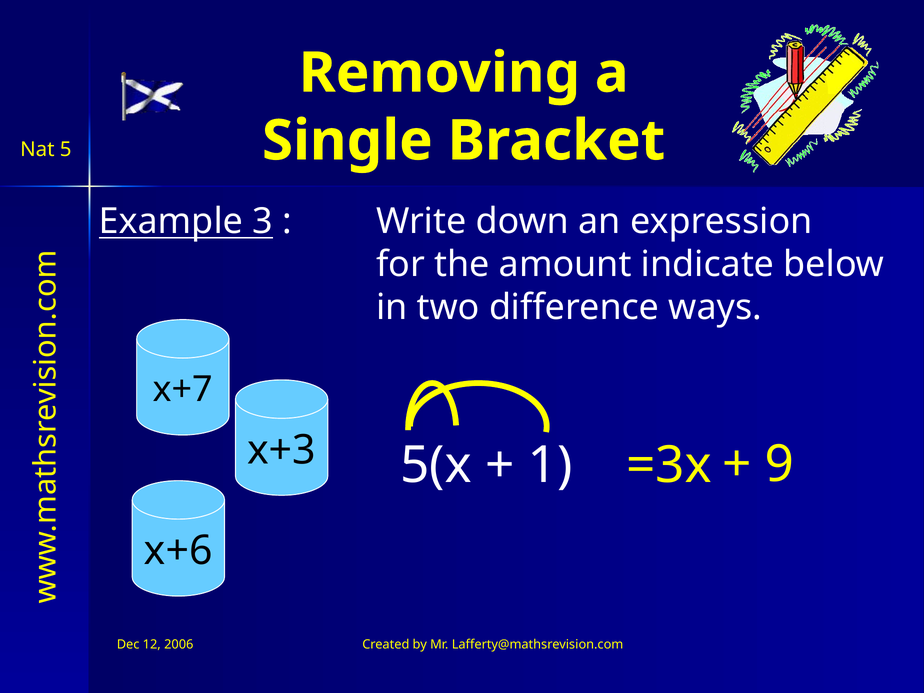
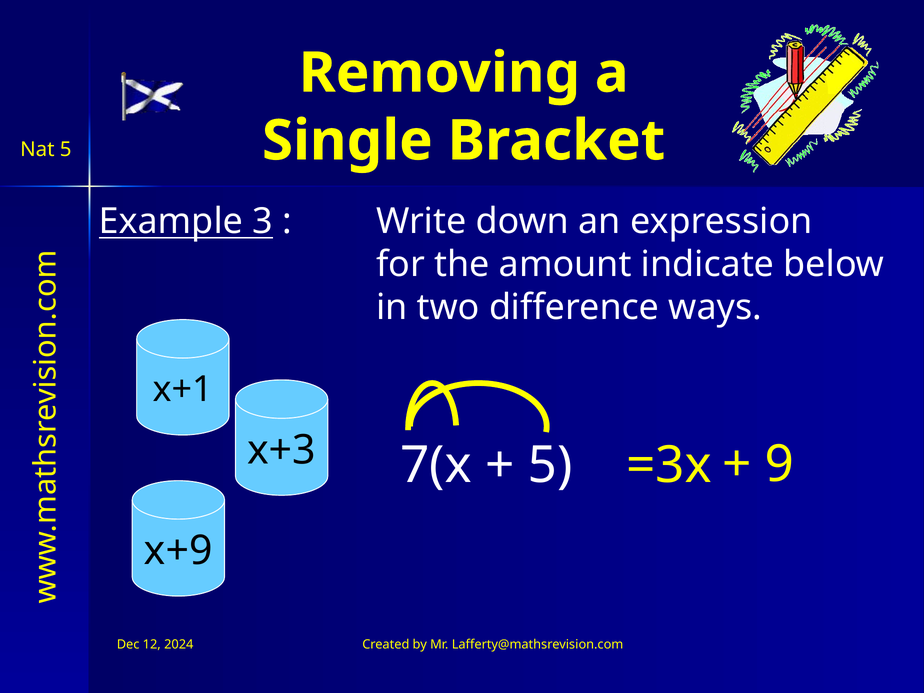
x+7: x+7 -> x+1
5(x: 5(x -> 7(x
1 at (550, 465): 1 -> 5
x+6: x+6 -> x+9
2006: 2006 -> 2024
